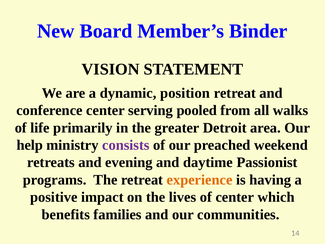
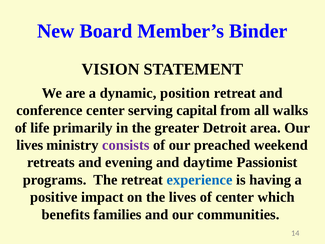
pooled: pooled -> capital
help at (30, 145): help -> lives
experience colour: orange -> blue
